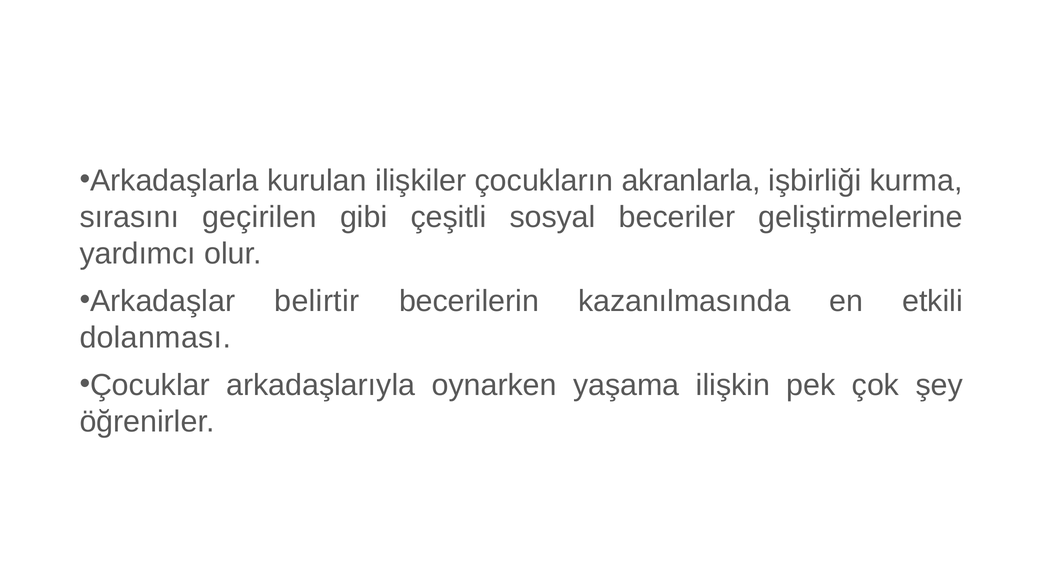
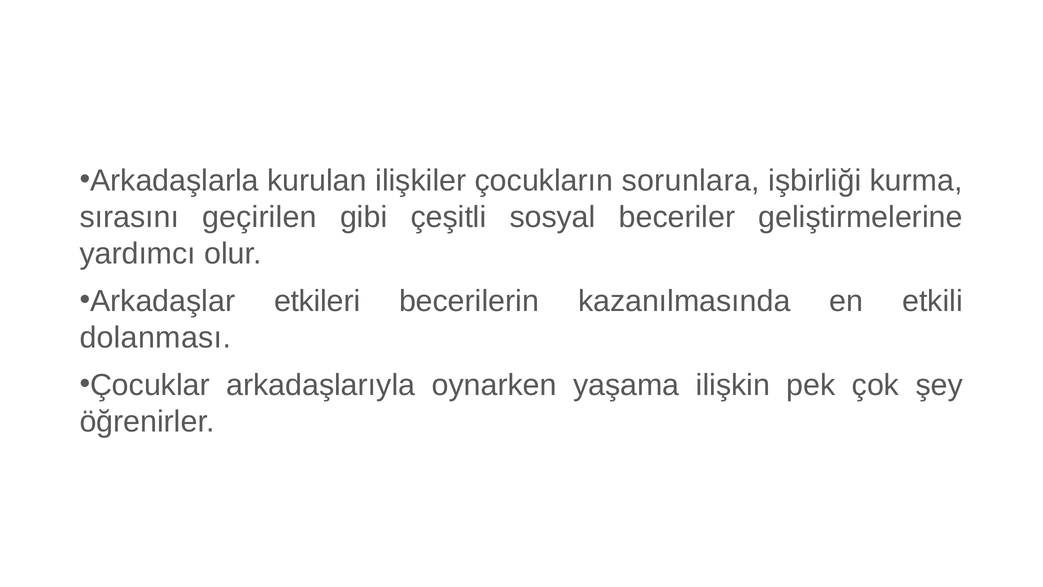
akranlarla: akranlarla -> sorunlara
belirtir: belirtir -> etkileri
